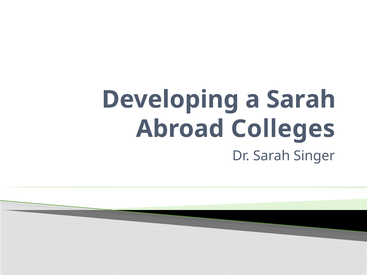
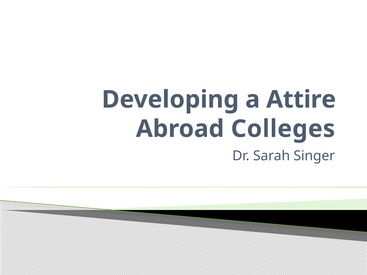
a Sarah: Sarah -> Attire
